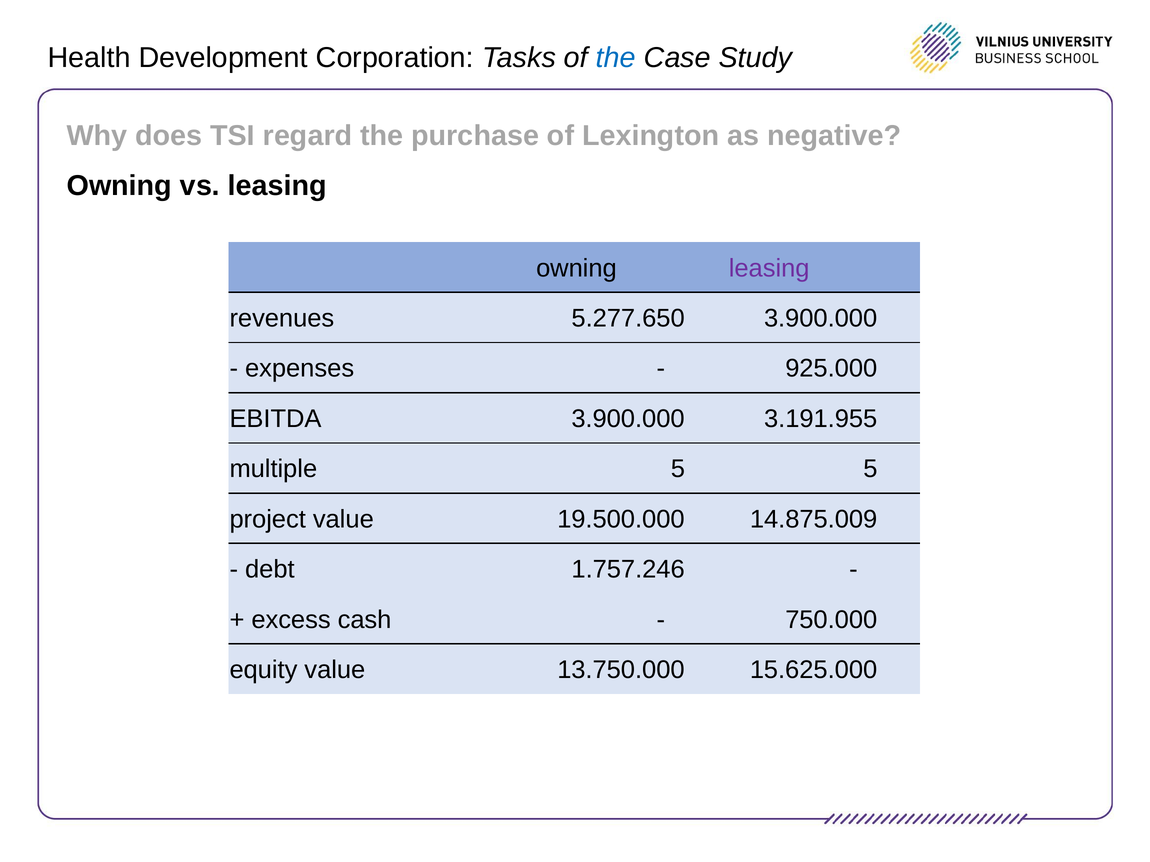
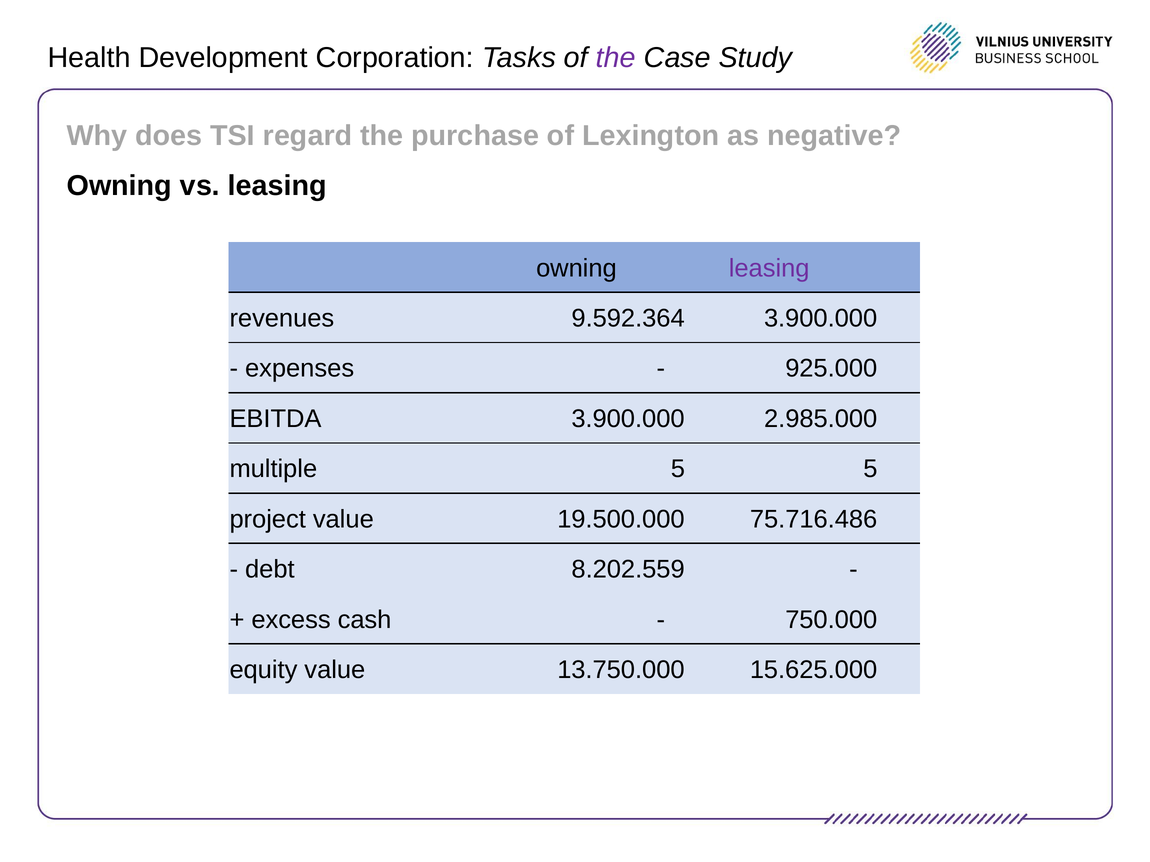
the at (616, 58) colour: blue -> purple
5.277.650: 5.277.650 -> 9.592.364
3.191.955: 3.191.955 -> 2.985.000
14.875.009: 14.875.009 -> 75.716.486
1.757.246: 1.757.246 -> 8.202.559
